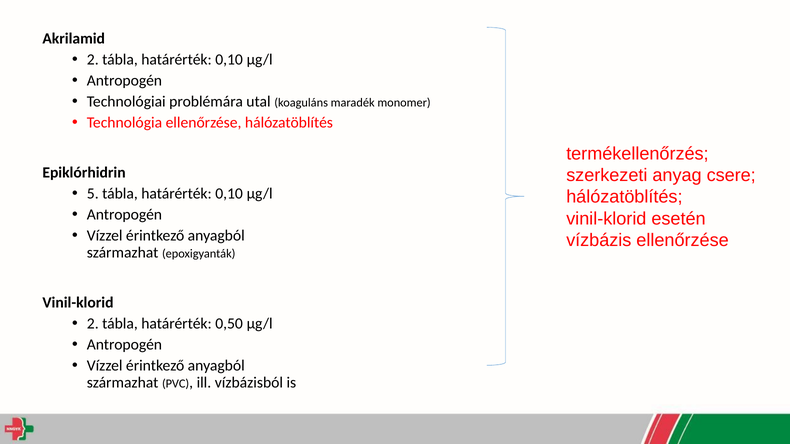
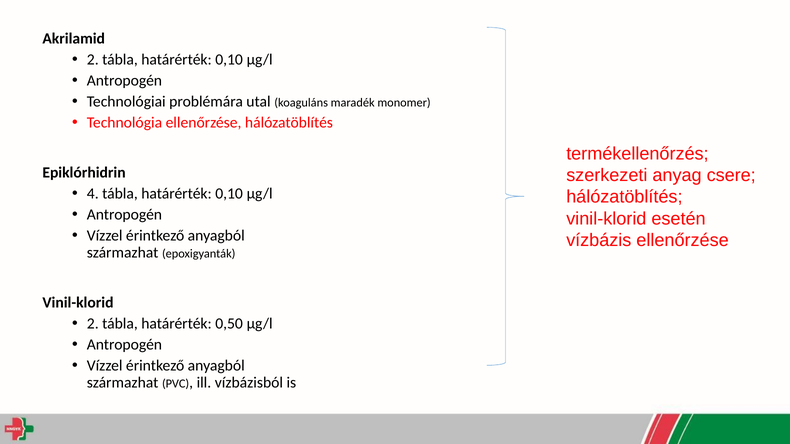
5: 5 -> 4
